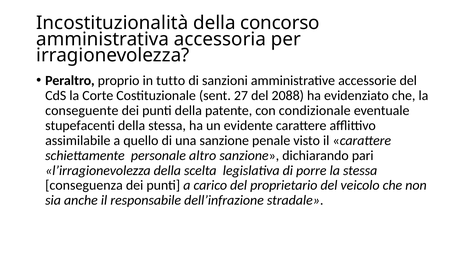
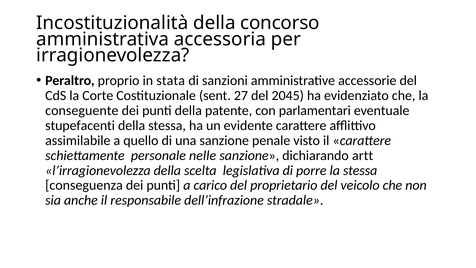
tutto: tutto -> stata
2088: 2088 -> 2045
condizionale: condizionale -> parlamentari
altro: altro -> nelle
pari: pari -> artt
